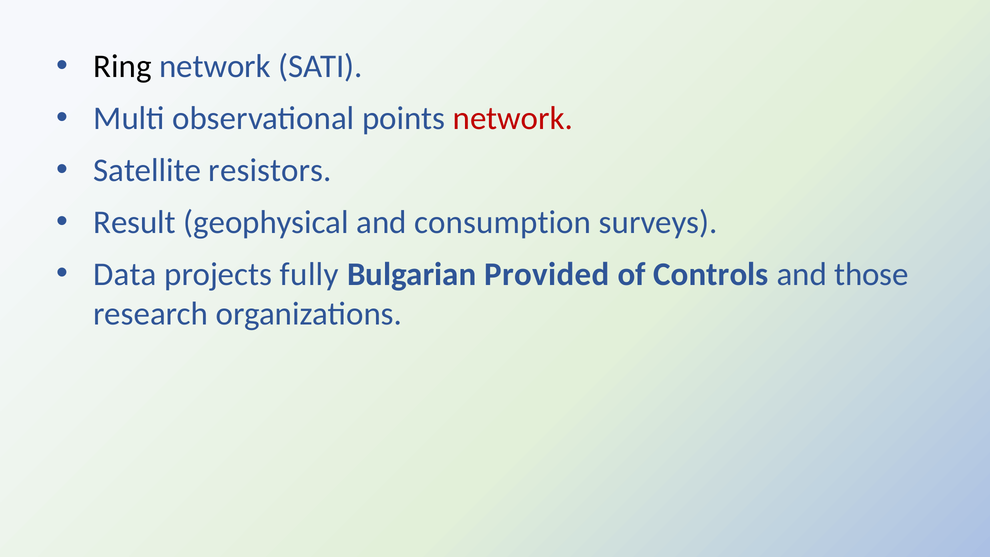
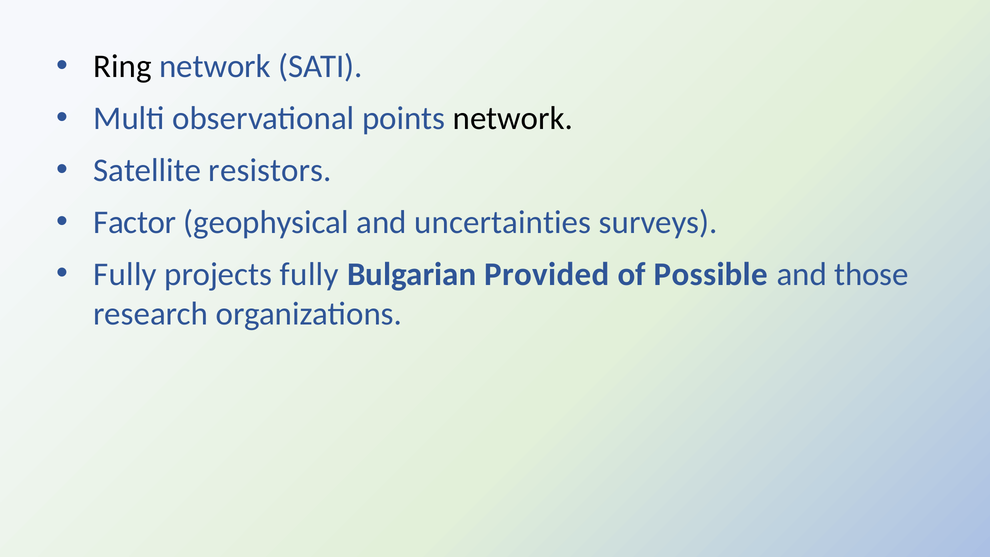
network at (513, 118) colour: red -> black
Result: Result -> Factor
consumption: consumption -> uncertainties
Data at (125, 274): Data -> Fully
Controls: Controls -> Possible
